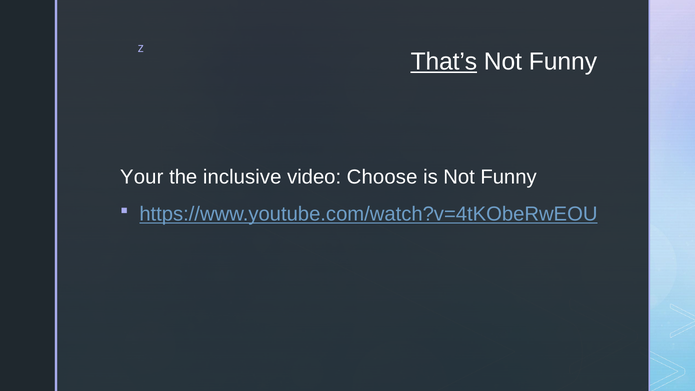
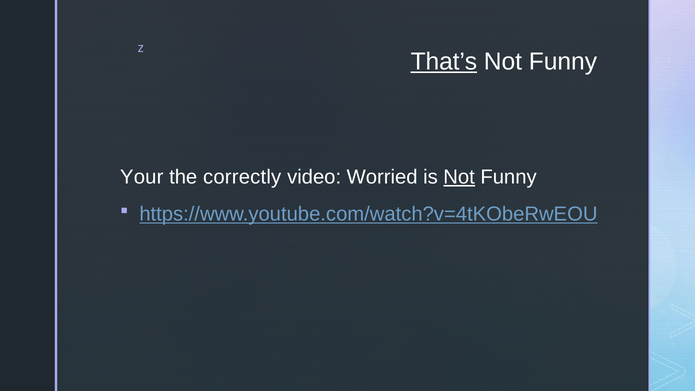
inclusive: inclusive -> correctly
Choose: Choose -> Worried
Not at (459, 177) underline: none -> present
